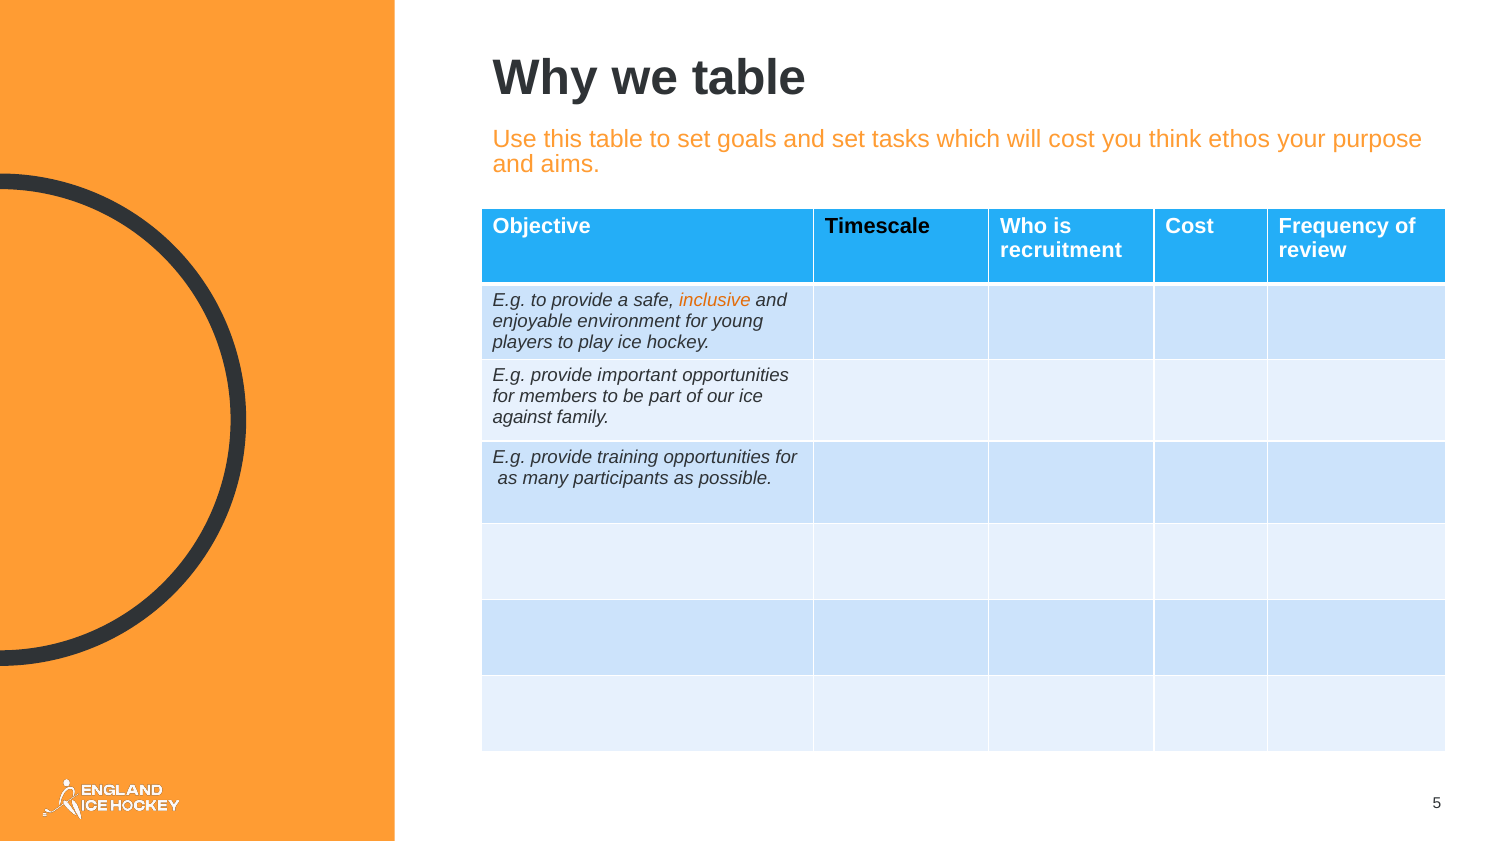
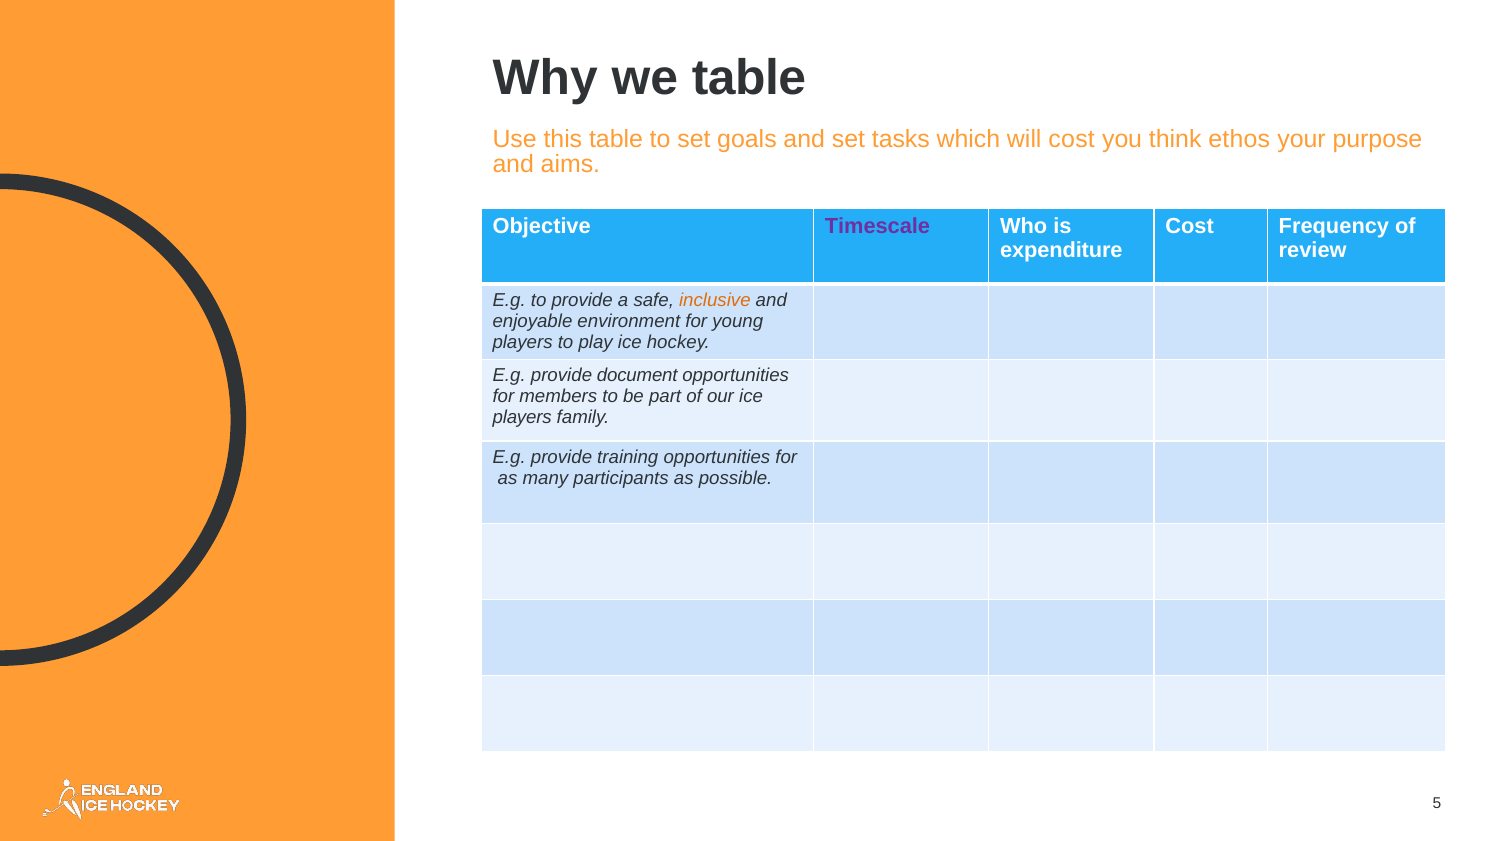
Timescale colour: black -> purple
recruitment: recruitment -> expenditure
important: important -> document
against at (522, 418): against -> players
